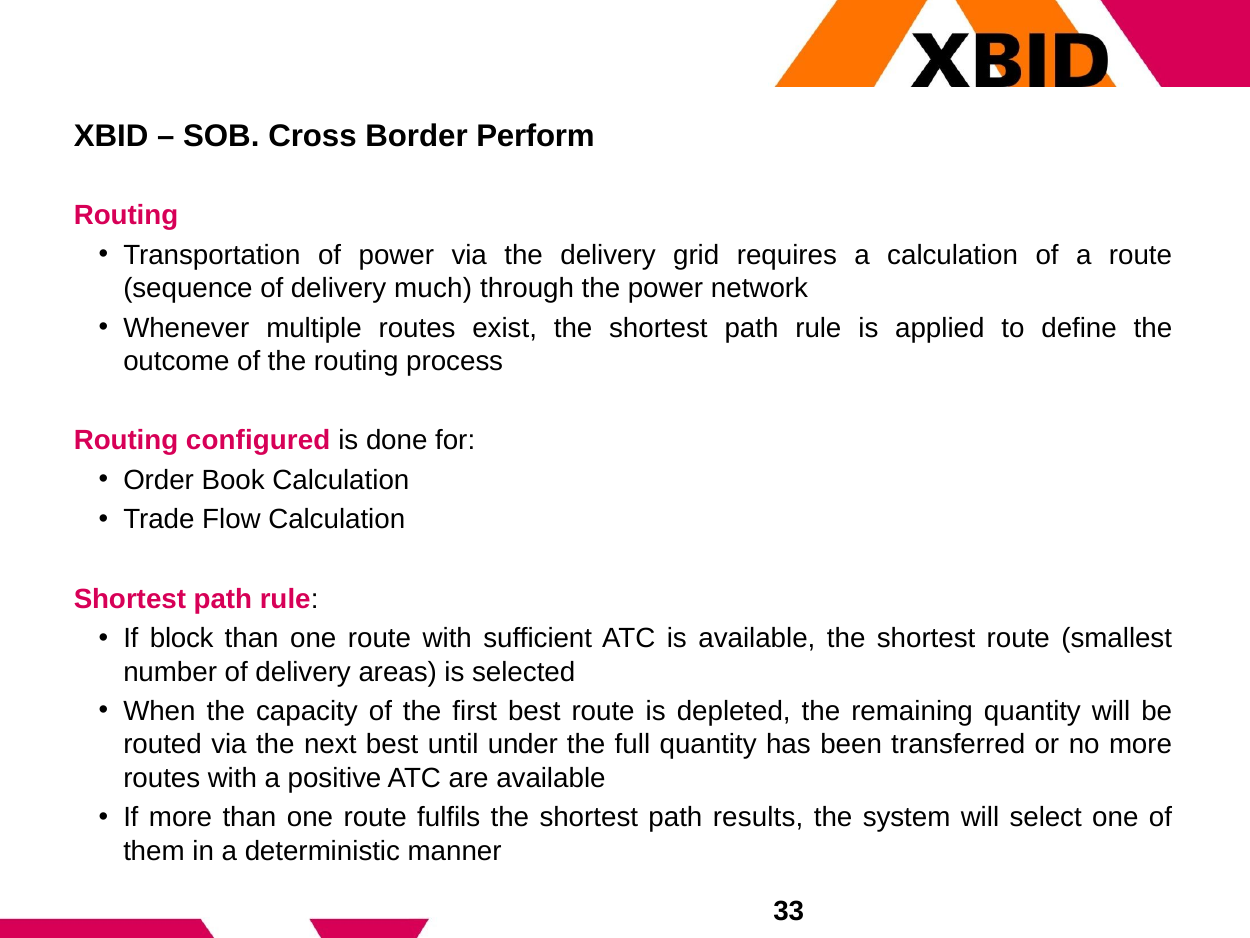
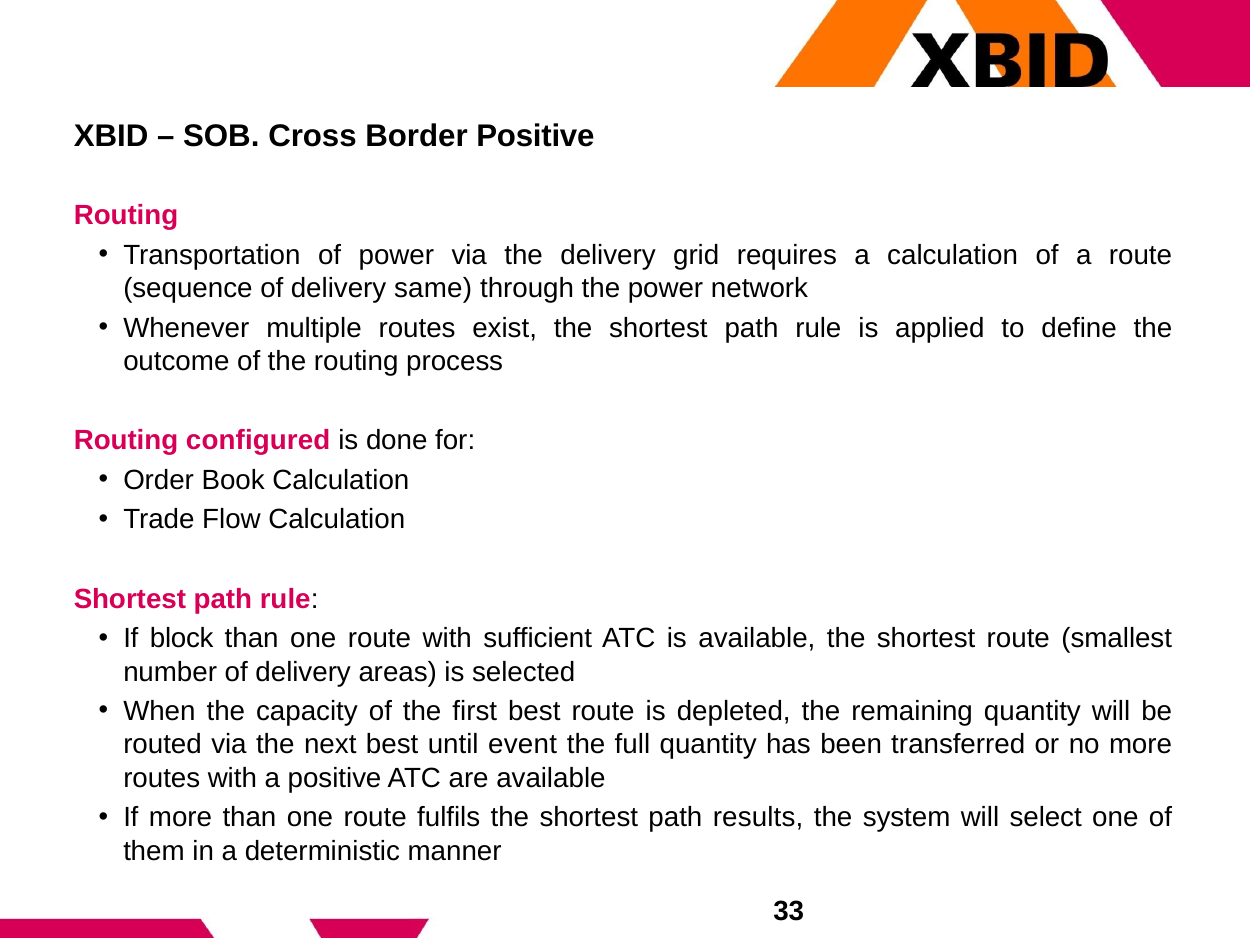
Border Perform: Perform -> Positive
much: much -> same
under: under -> event
